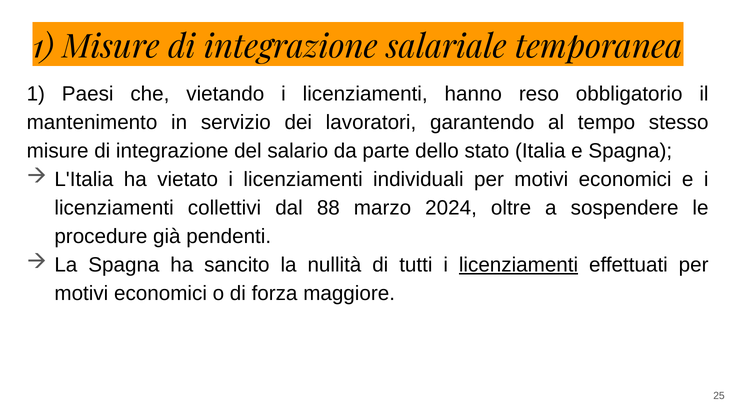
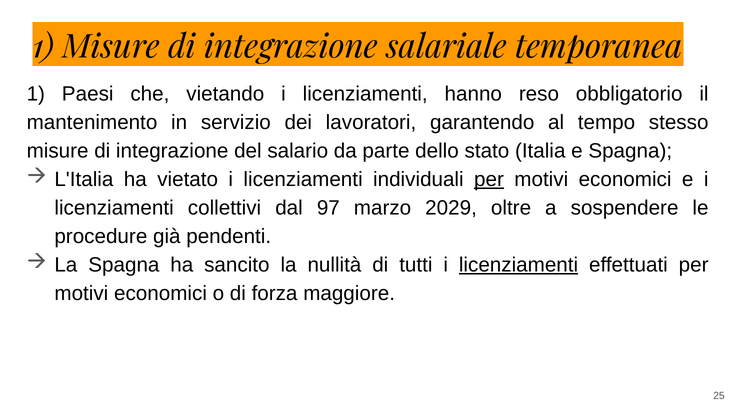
per at (489, 179) underline: none -> present
88: 88 -> 97
2024: 2024 -> 2029
